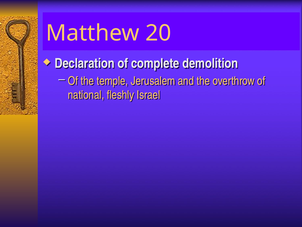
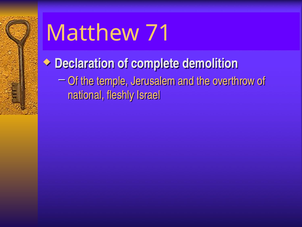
20: 20 -> 71
